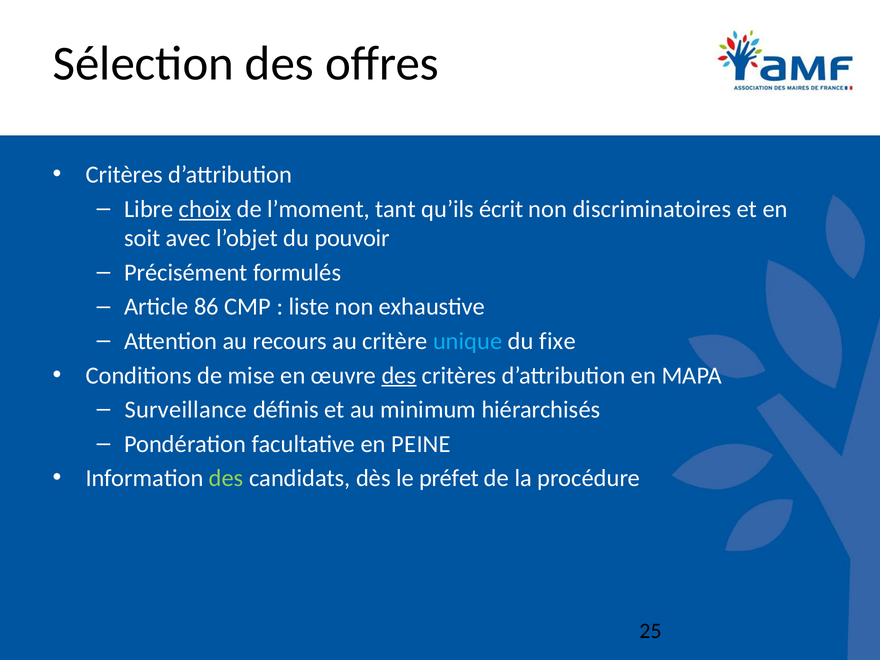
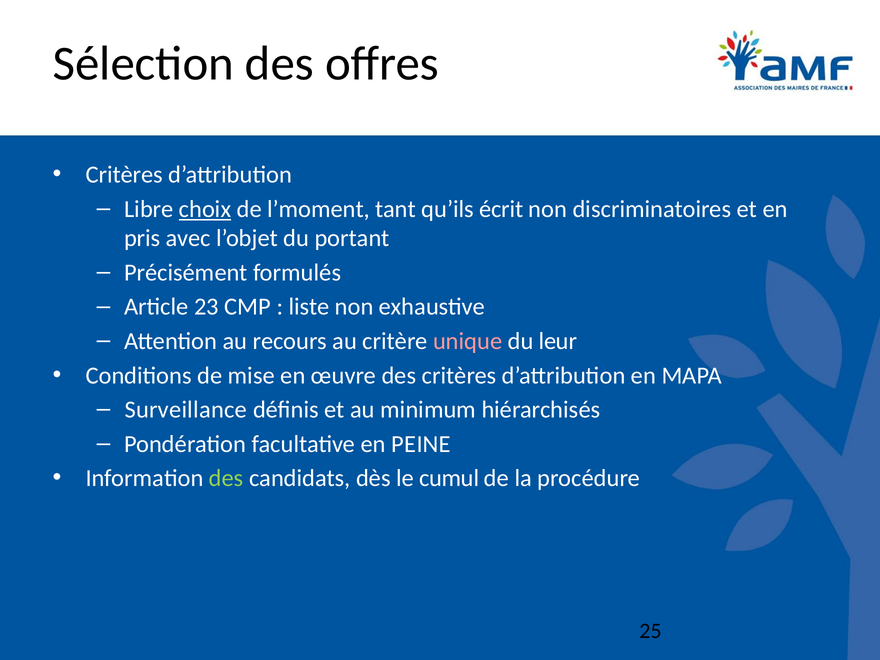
soit: soit -> pris
pouvoir: pouvoir -> portant
86: 86 -> 23
unique colour: light blue -> pink
fixe: fixe -> leur
des at (399, 375) underline: present -> none
préfet: préfet -> cumul
